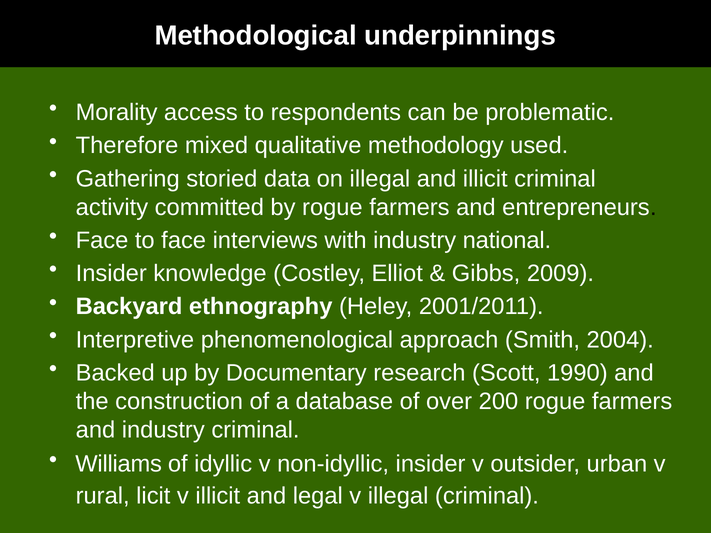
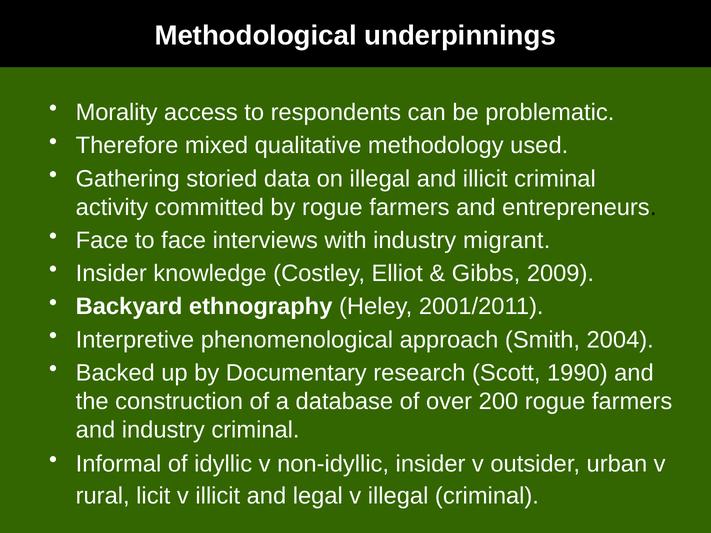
national: national -> migrant
Williams: Williams -> Informal
